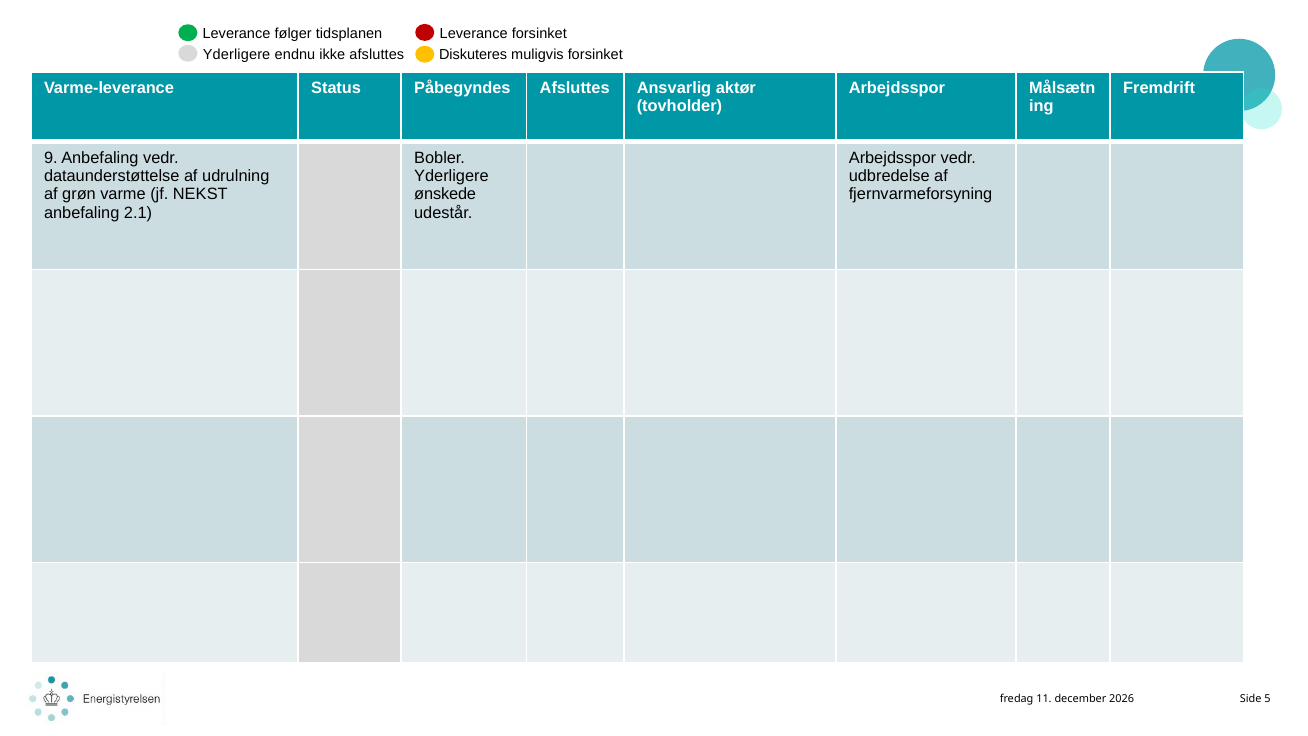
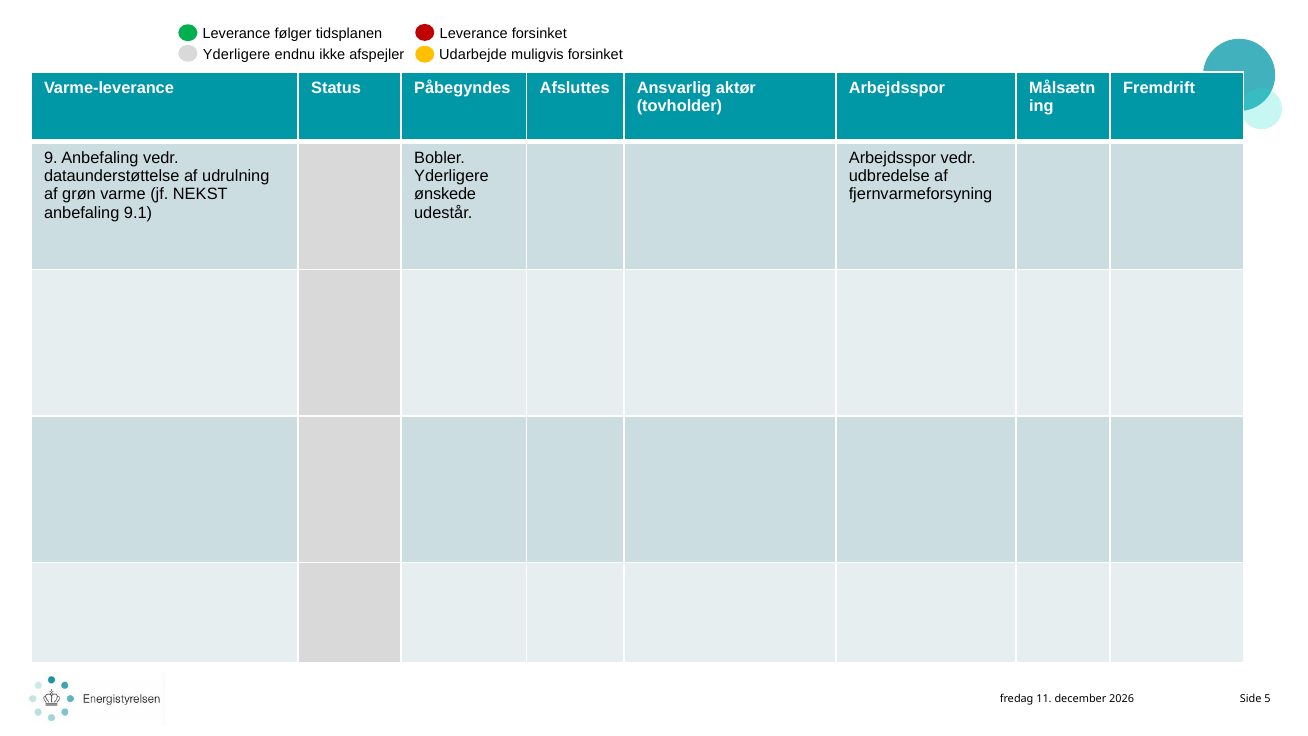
ikke afsluttes: afsluttes -> afspejler
Diskuteres: Diskuteres -> Udarbejde
2.1: 2.1 -> 9.1
